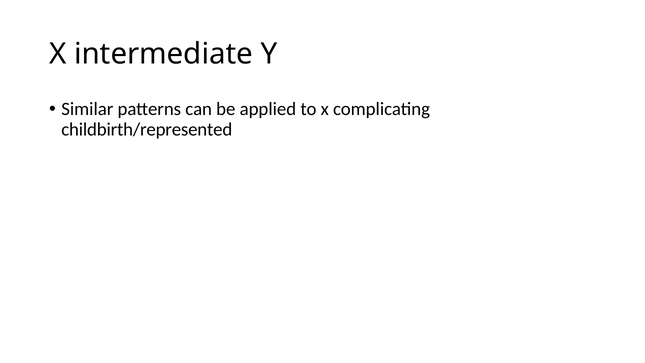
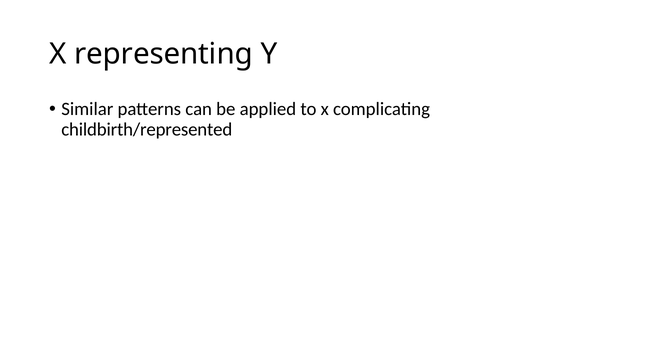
intermediate: intermediate -> representing
